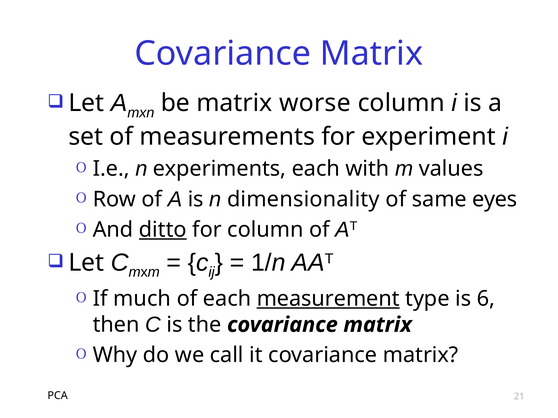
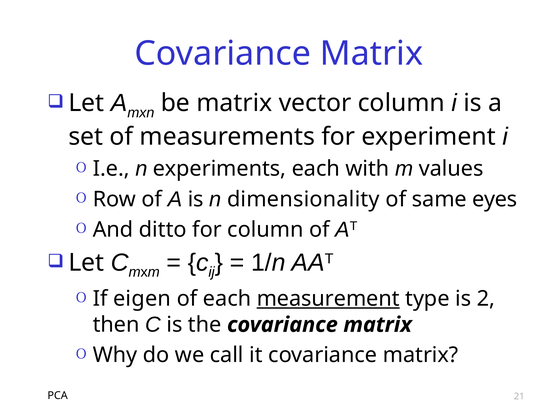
worse: worse -> vector
ditto underline: present -> none
much: much -> eigen
6: 6 -> 2
